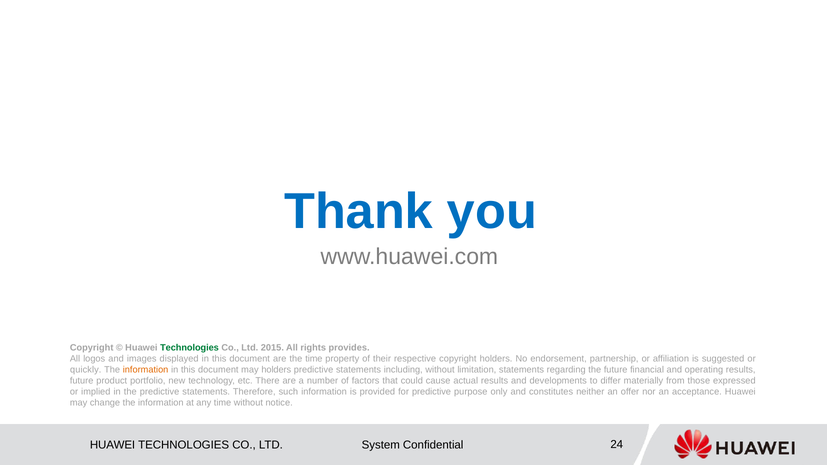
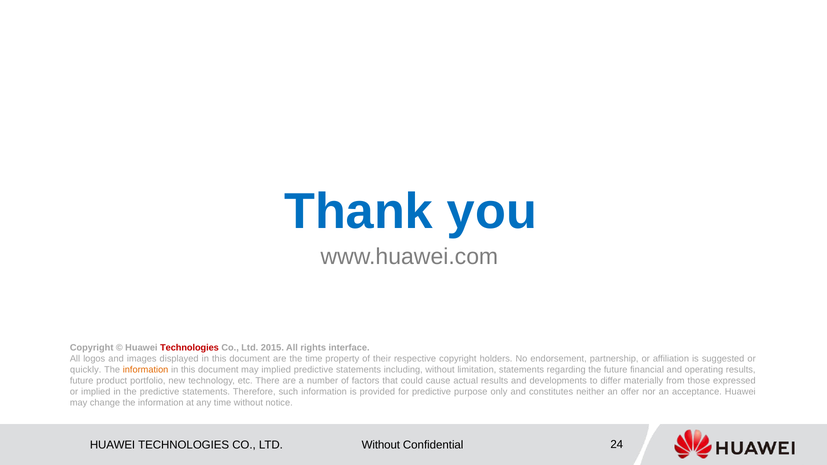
Technologies at (190, 348) colour: green -> red
provides: provides -> interface
may holders: holders -> implied
LTD System: System -> Without
